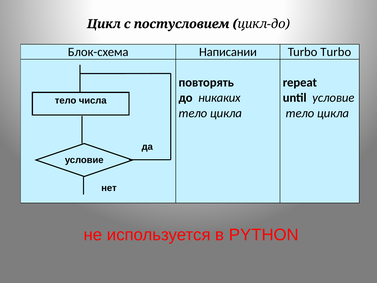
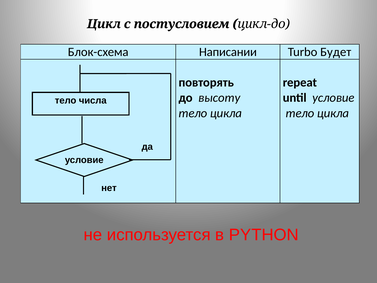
Turbo Turbo: Turbo -> Будет
никаких: никаких -> высоту
